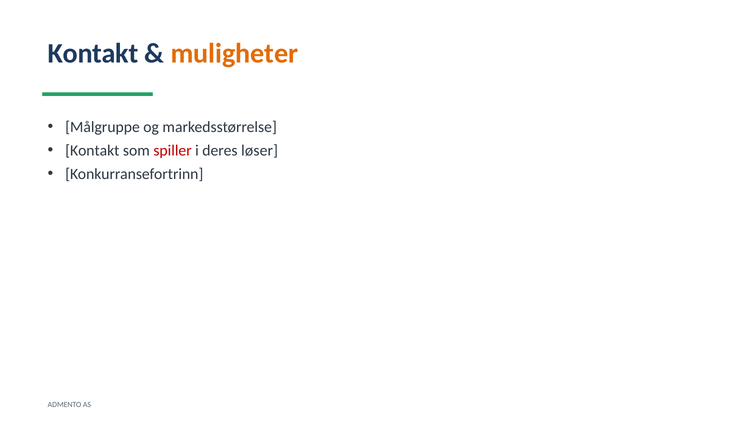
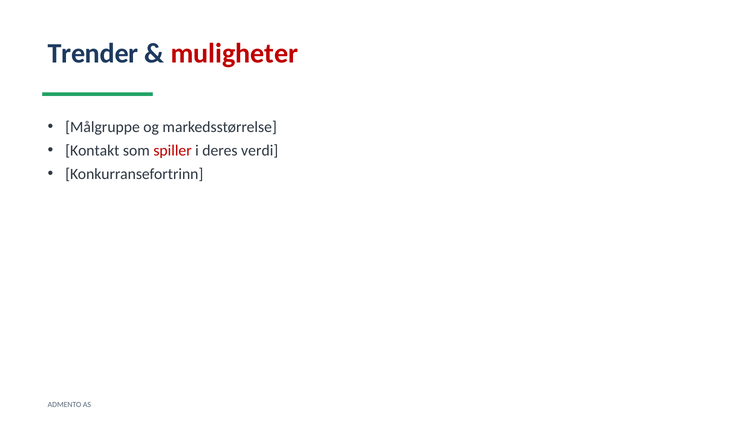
Kontakt at (93, 54): Kontakt -> Trender
muligheter colour: orange -> red
løser: løser -> verdi
